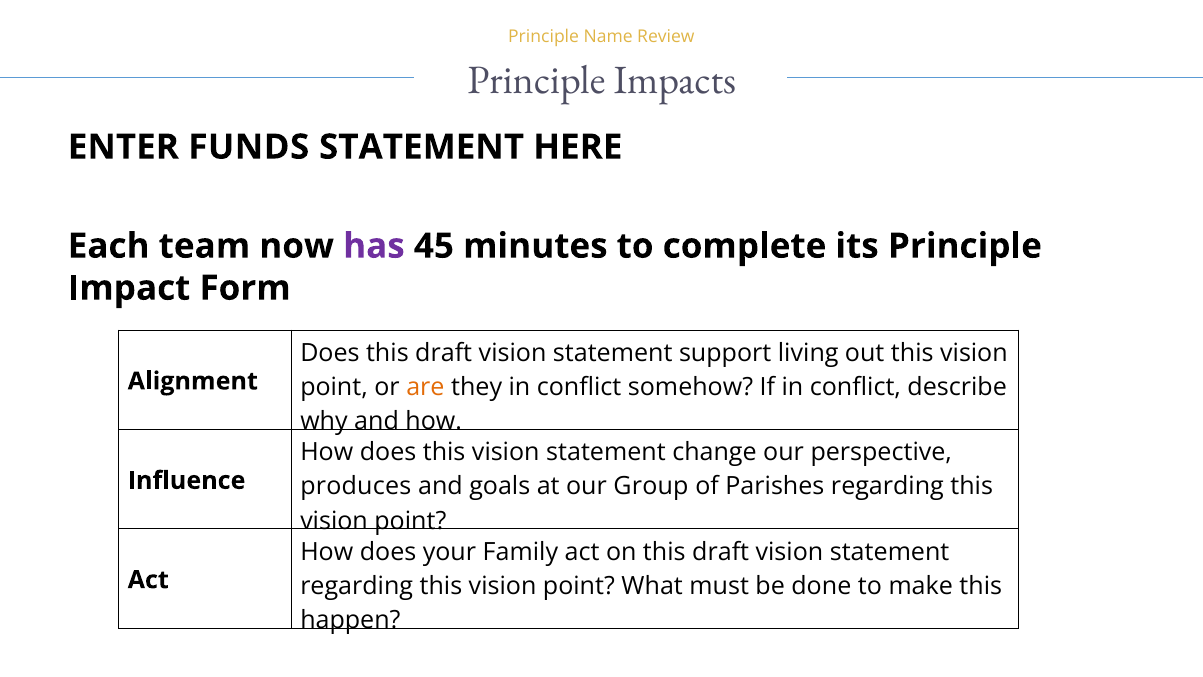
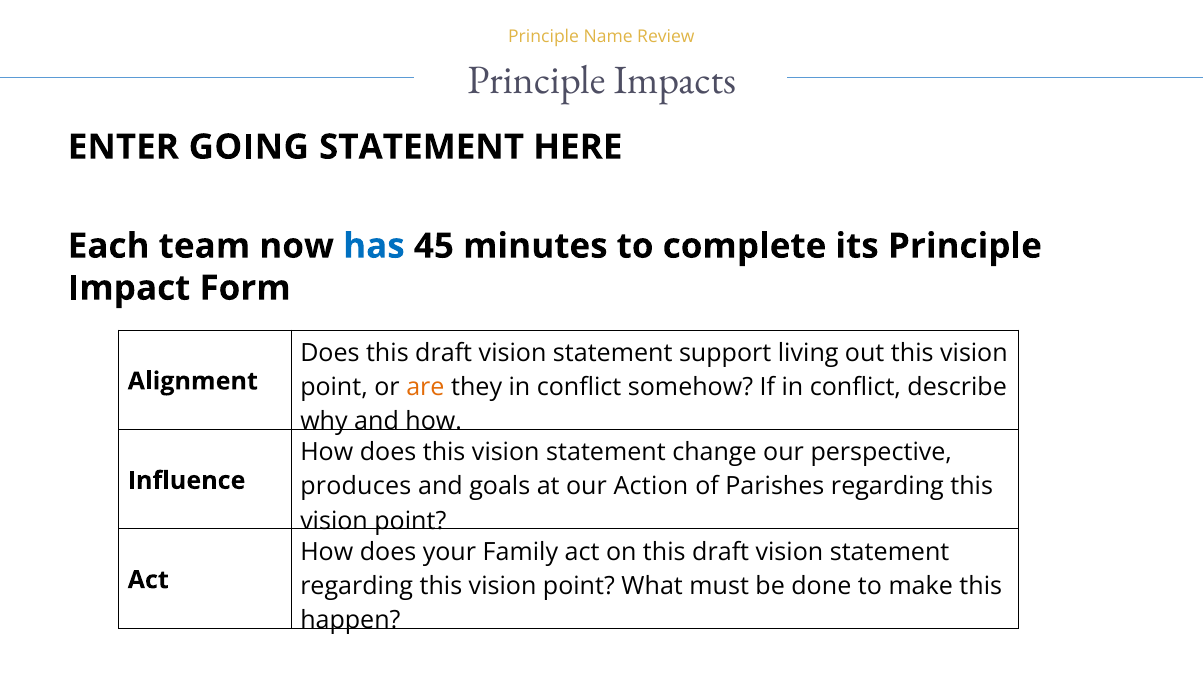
FUNDS: FUNDS -> GOING
has colour: purple -> blue
Group: Group -> Action
